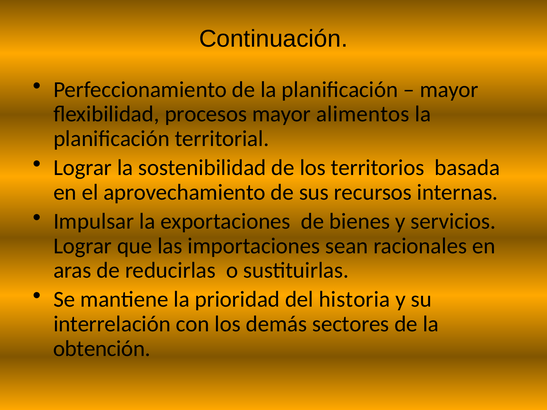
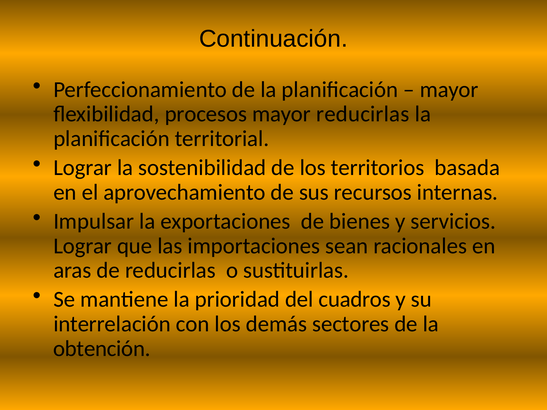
mayor alimentos: alimentos -> reducirlas
historia: historia -> cuadros
